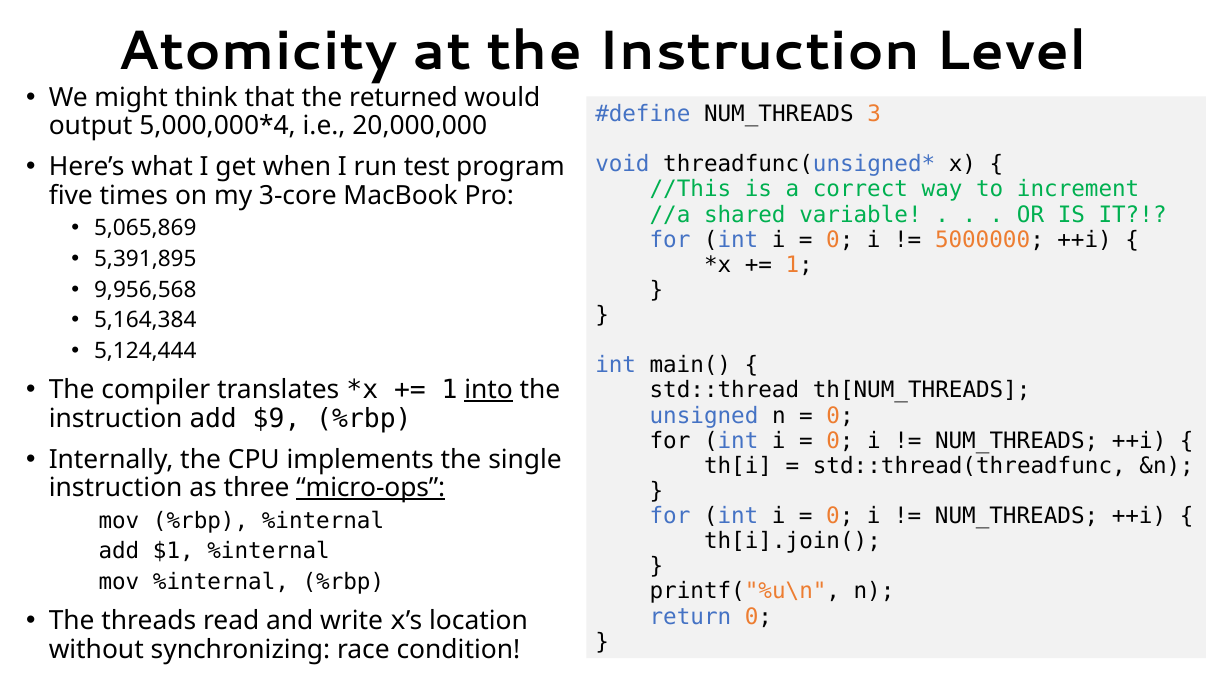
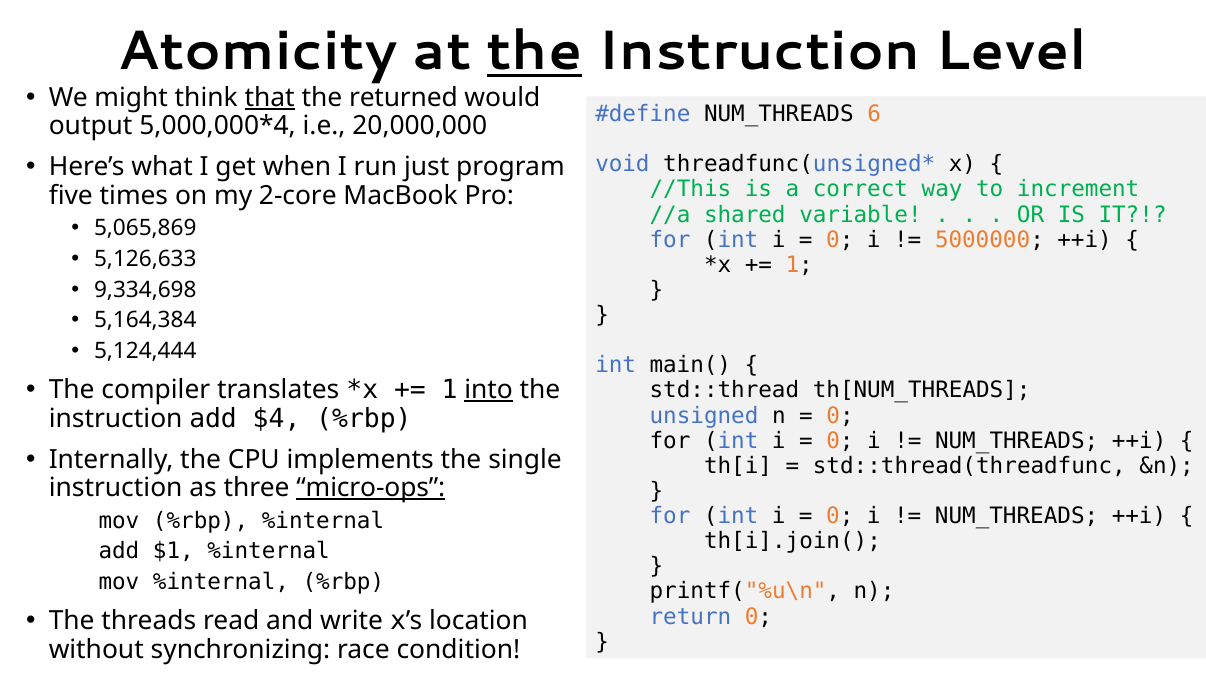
the at (534, 51) underline: none -> present
that underline: none -> present
3: 3 -> 6
test: test -> just
3-core: 3-core -> 2-core
5,391,895: 5,391,895 -> 5,126,633
9,956,568: 9,956,568 -> 9,334,698
$9: $9 -> $4
